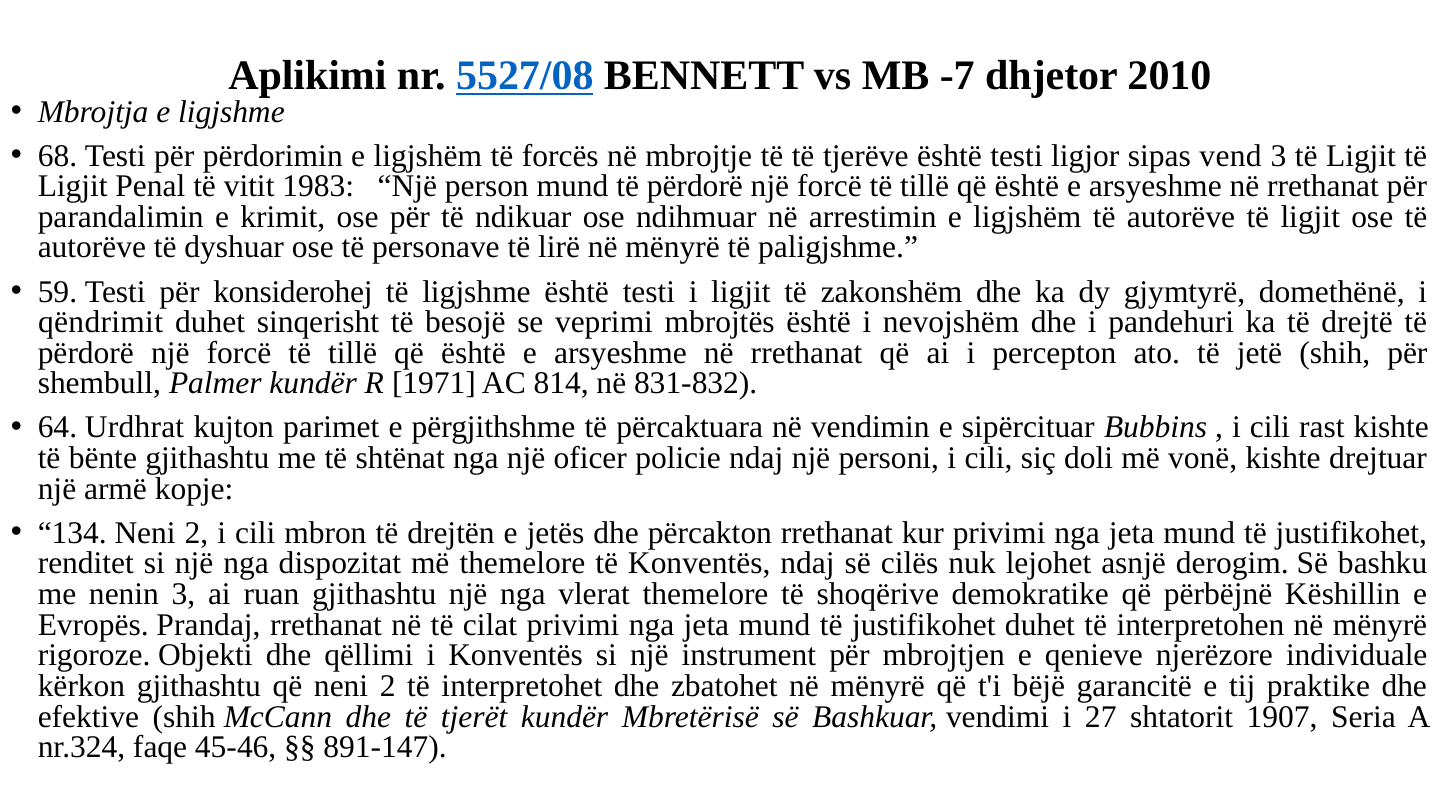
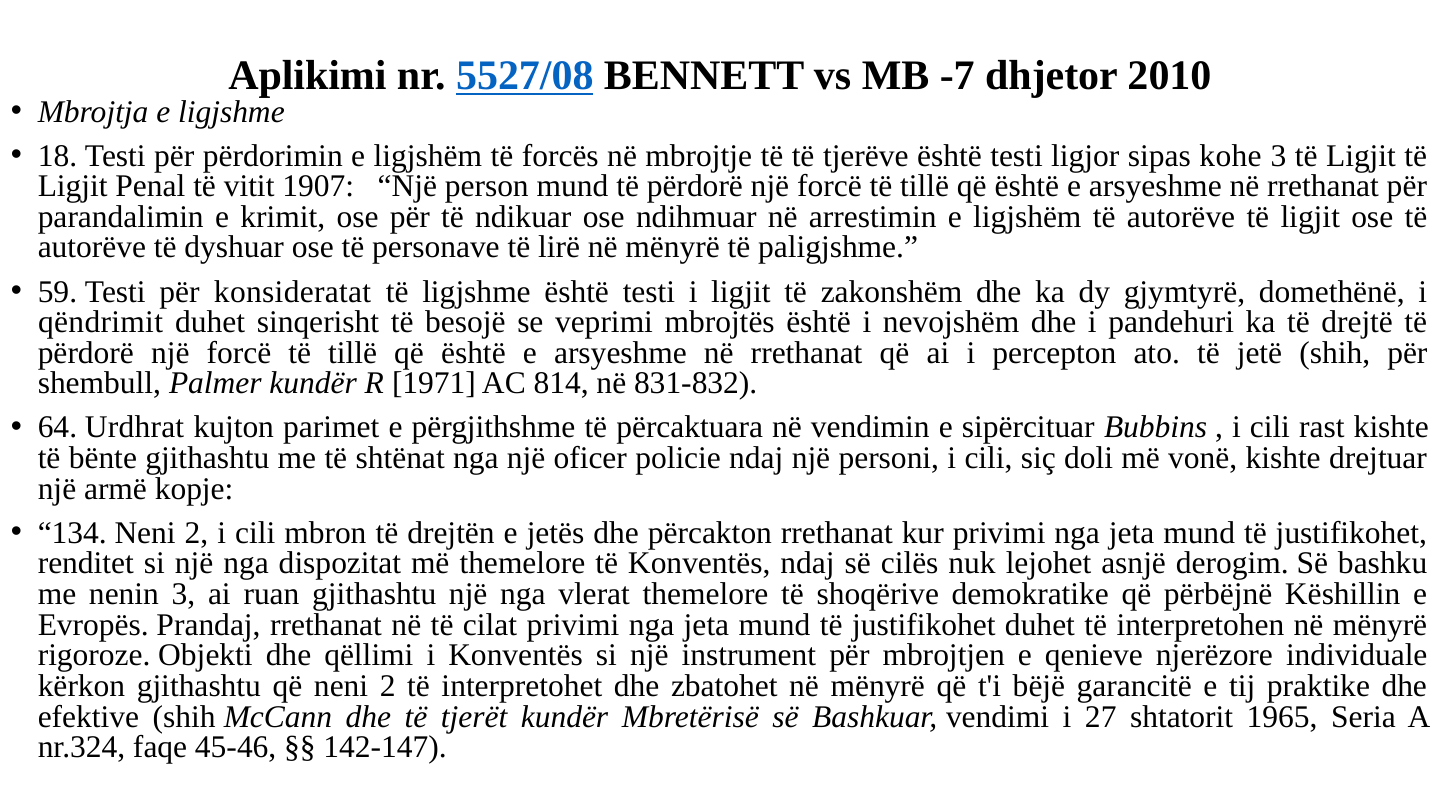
68: 68 -> 18
vend: vend -> kohe
1983: 1983 -> 1907
konsiderohej: konsiderohej -> konsideratat
1907: 1907 -> 1965
891-147: 891-147 -> 142-147
